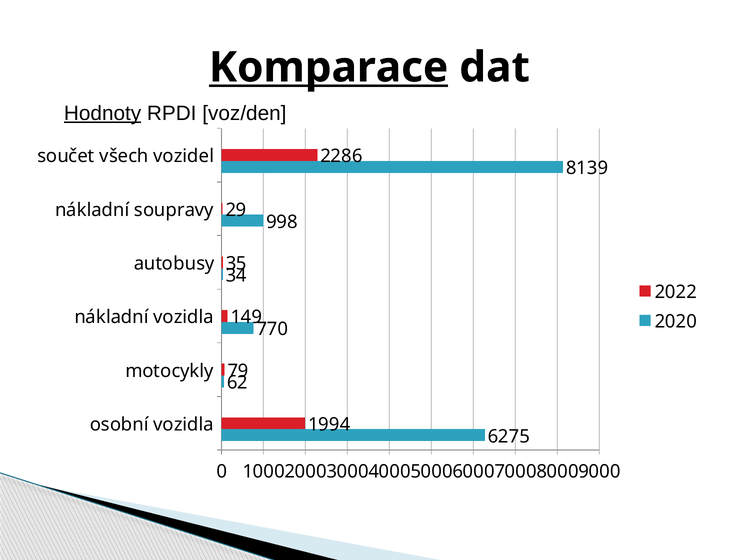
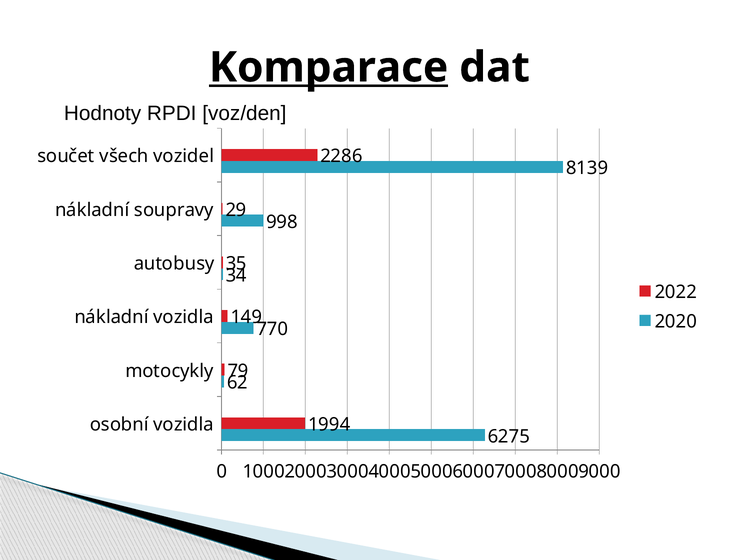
Hodnoty underline: present -> none
